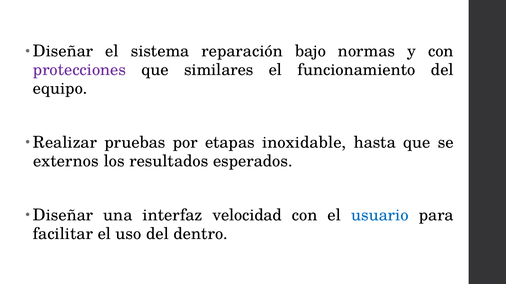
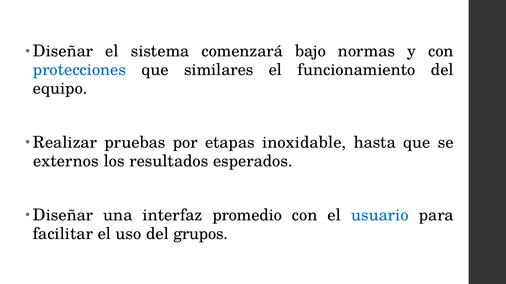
reparación: reparación -> comenzará
protecciones colour: purple -> blue
velocidad: velocidad -> promedio
dentro: dentro -> grupos
